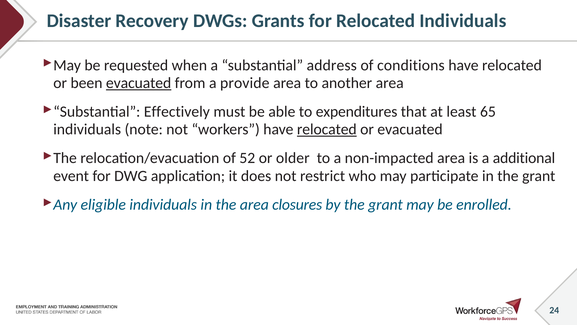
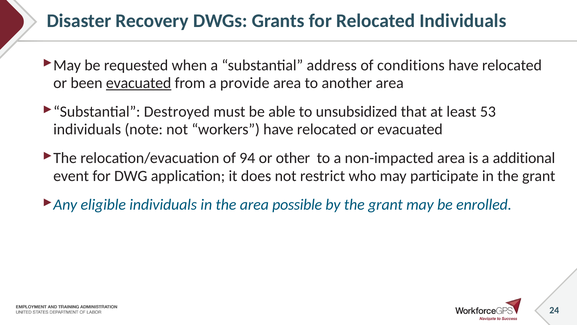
Effectively: Effectively -> Destroyed
expenditures: expenditures -> unsubsidized
65: 65 -> 53
relocated at (327, 129) underline: present -> none
52: 52 -> 94
older: older -> other
closures: closures -> possible
